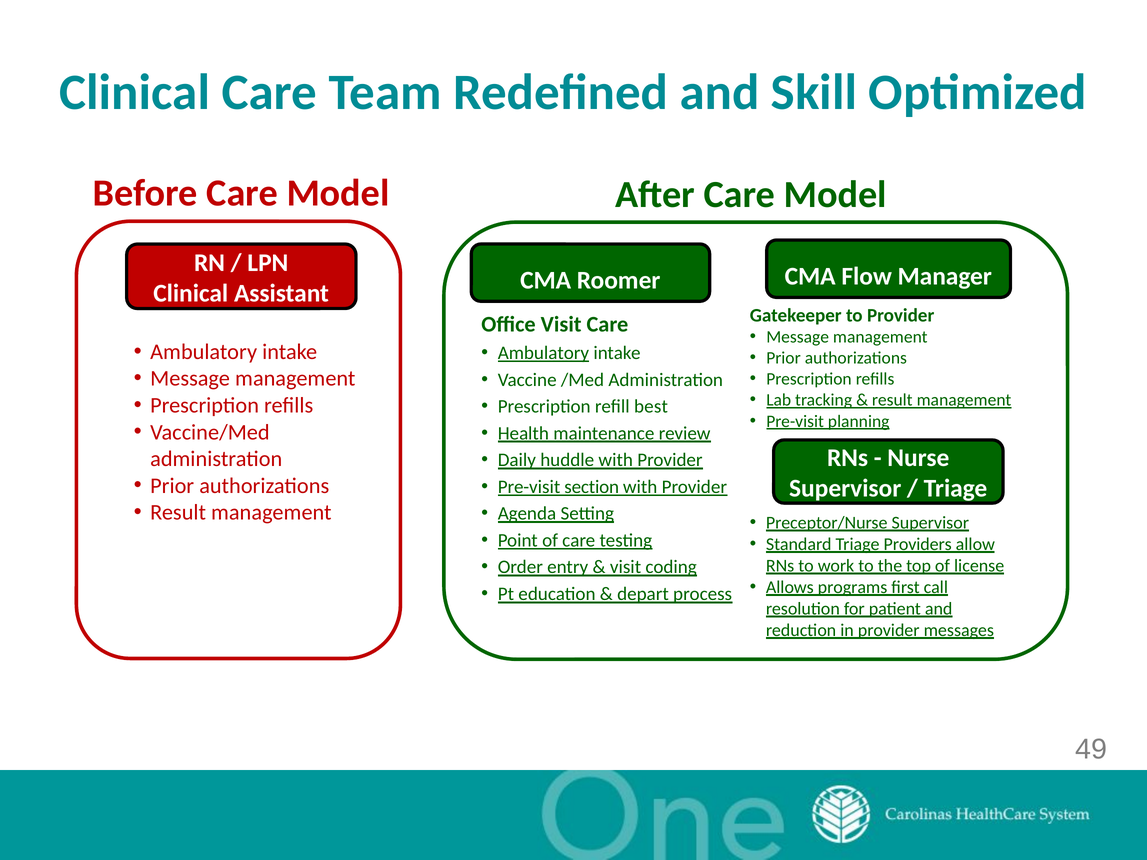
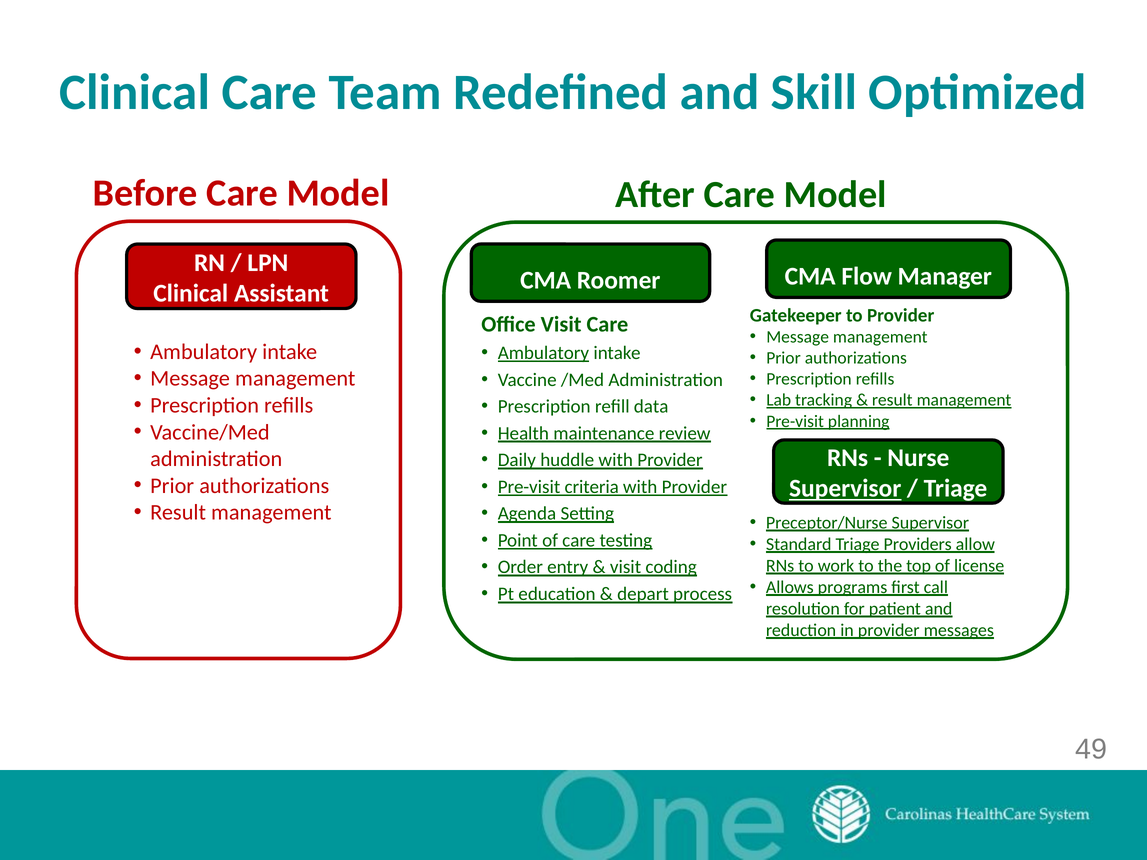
best: best -> data
section: section -> criteria
Supervisor at (845, 489) underline: none -> present
